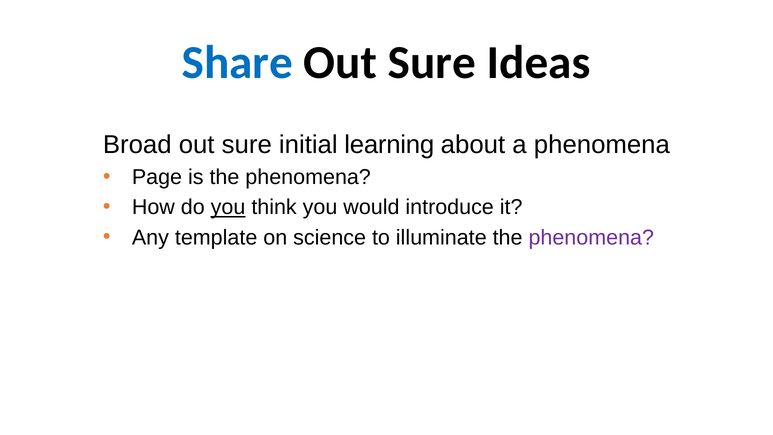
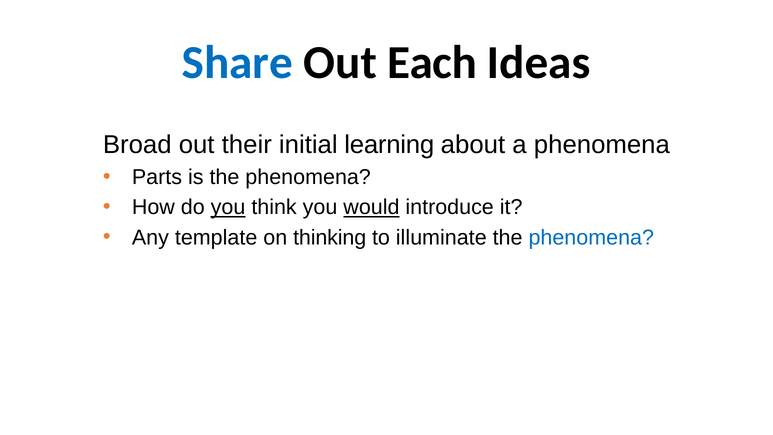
Sure at (432, 63): Sure -> Each
sure at (247, 145): sure -> their
Page: Page -> Parts
would underline: none -> present
science: science -> thinking
phenomena at (591, 237) colour: purple -> blue
